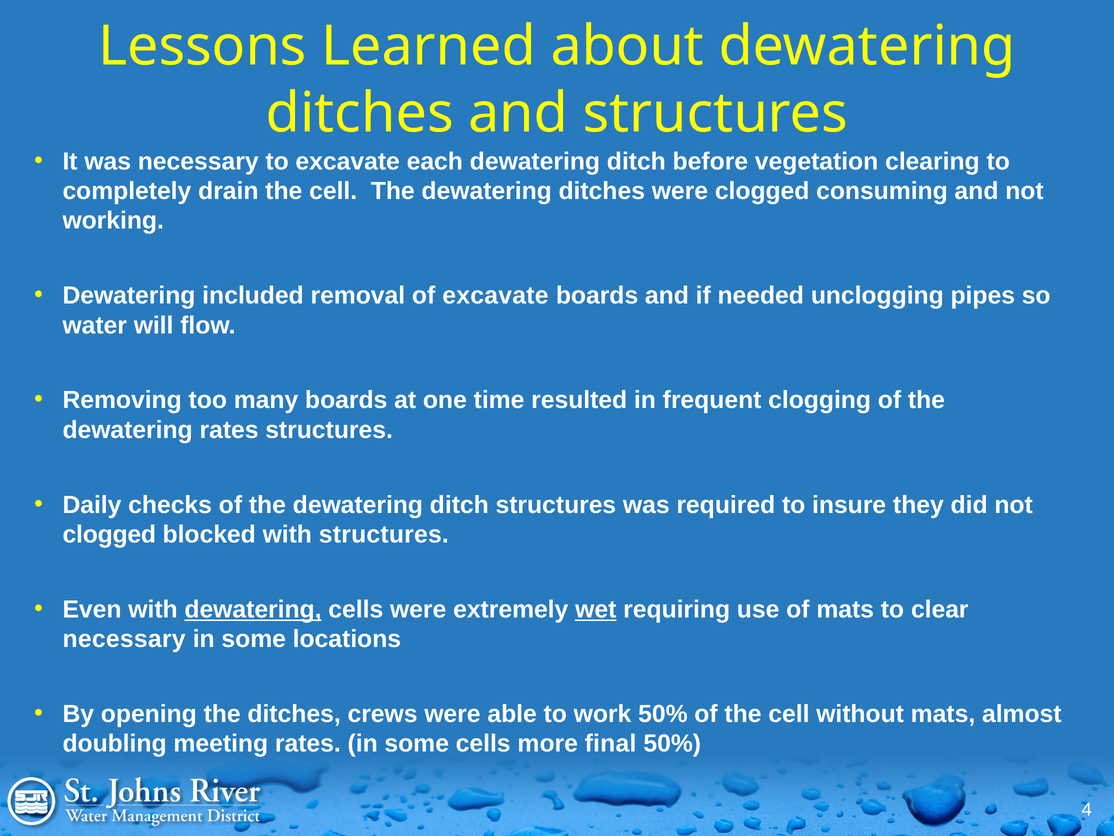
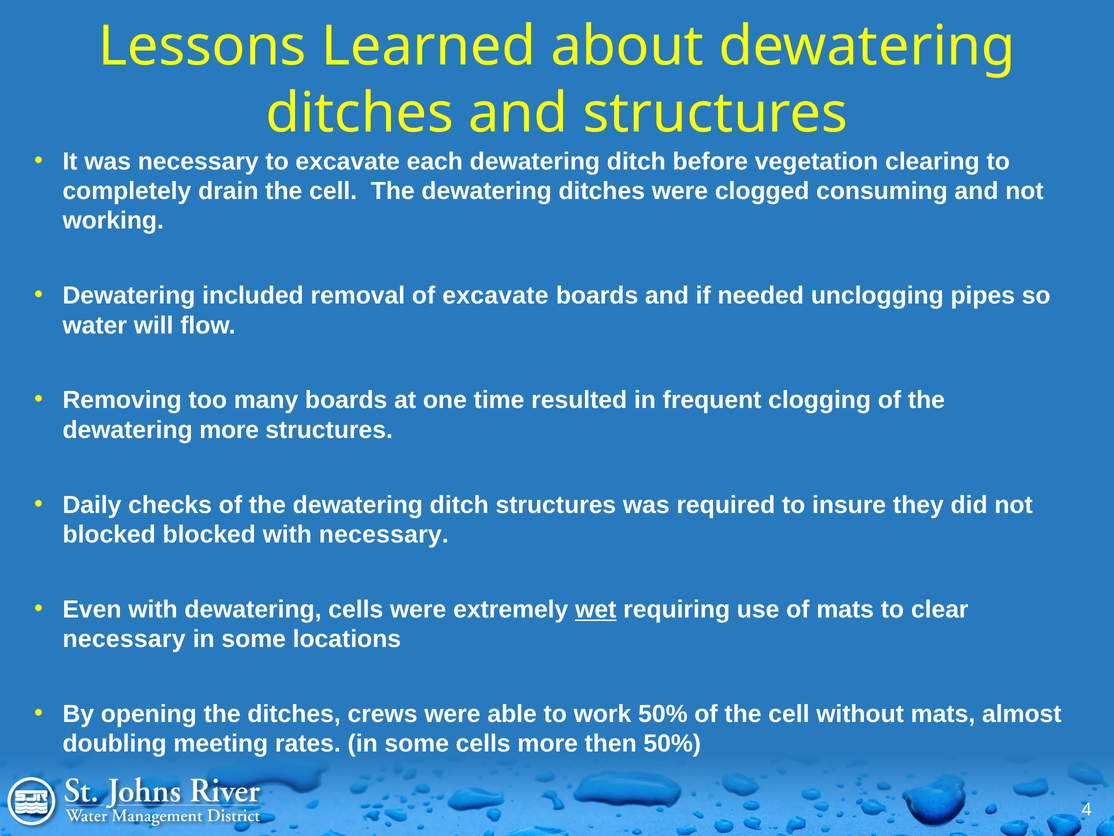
dewatering rates: rates -> more
clogged at (109, 534): clogged -> blocked
with structures: structures -> necessary
dewatering at (253, 609) underline: present -> none
final: final -> then
